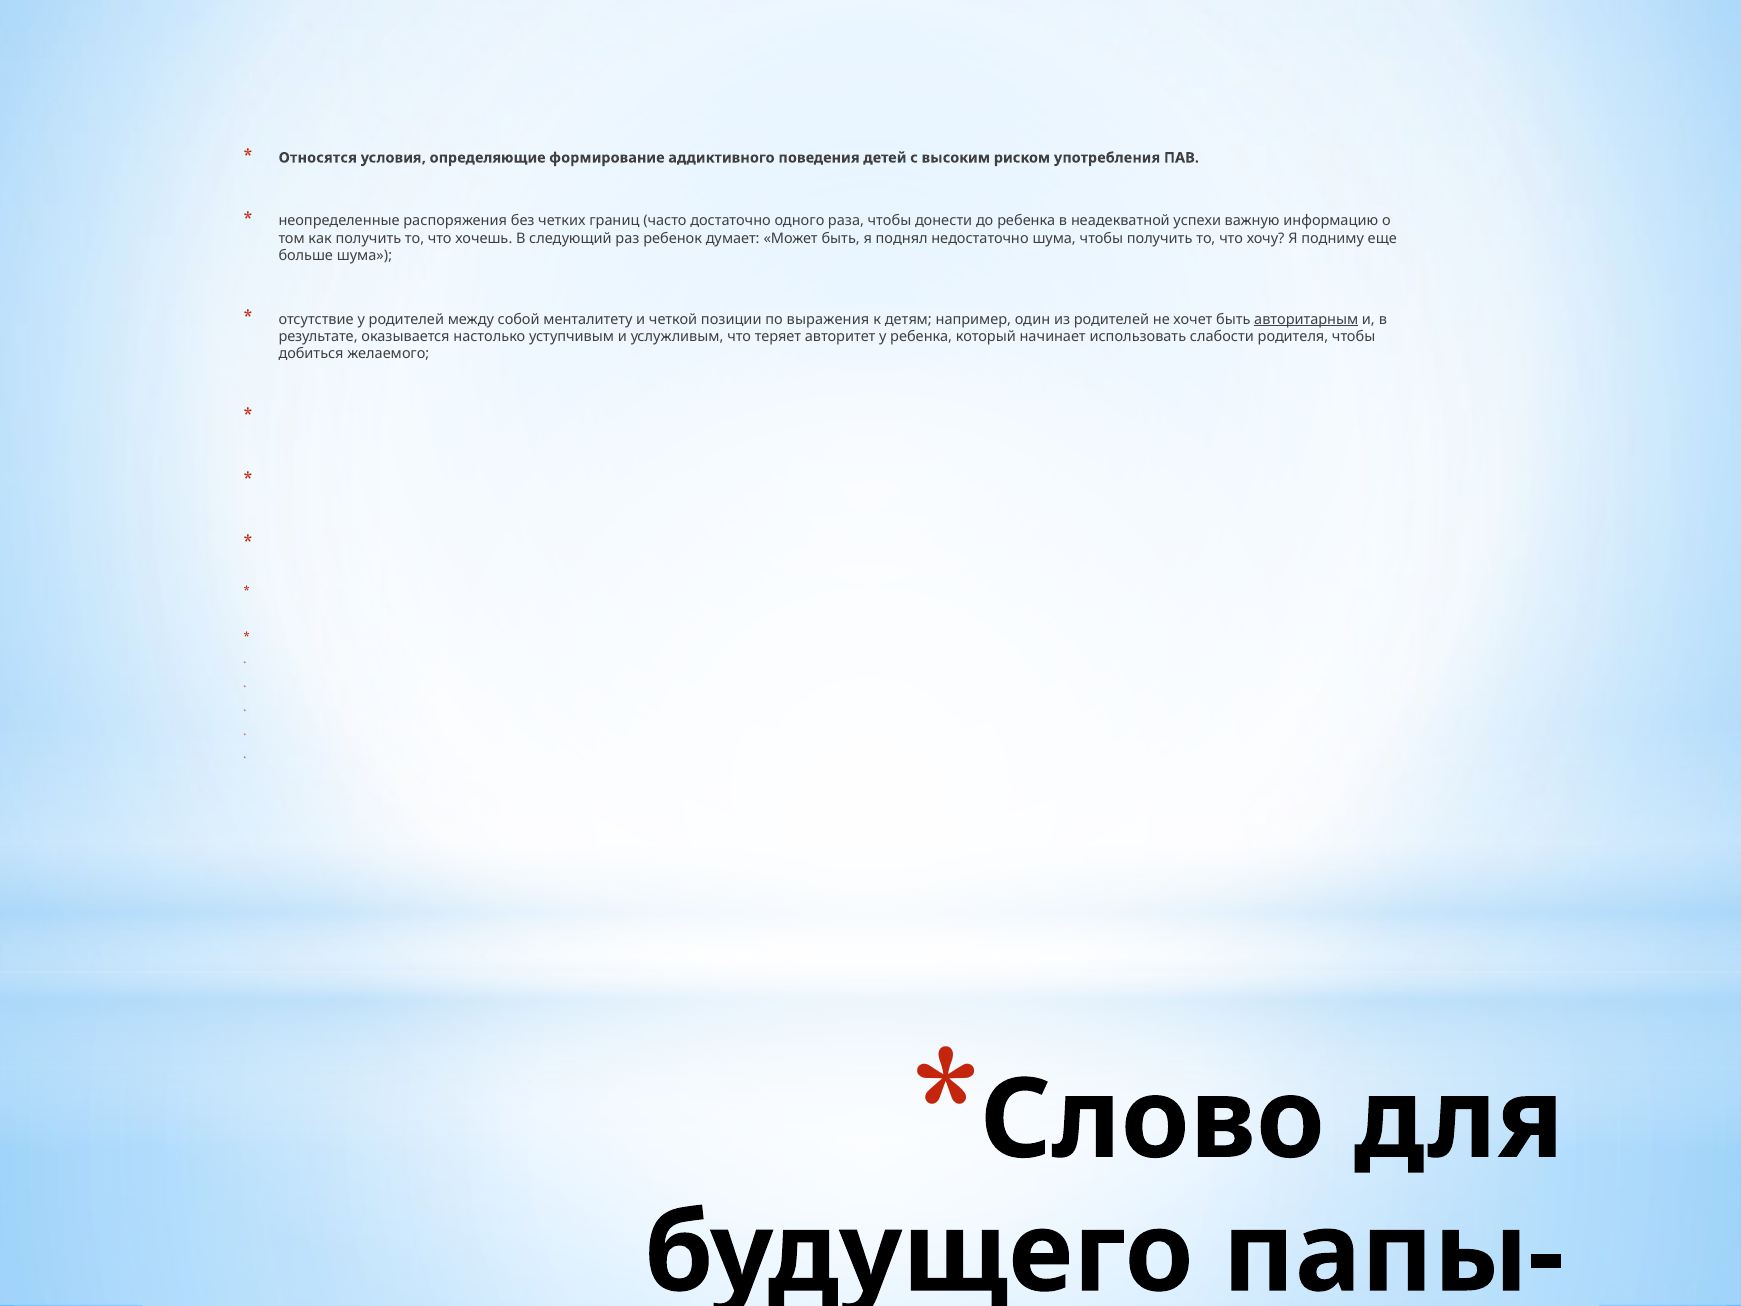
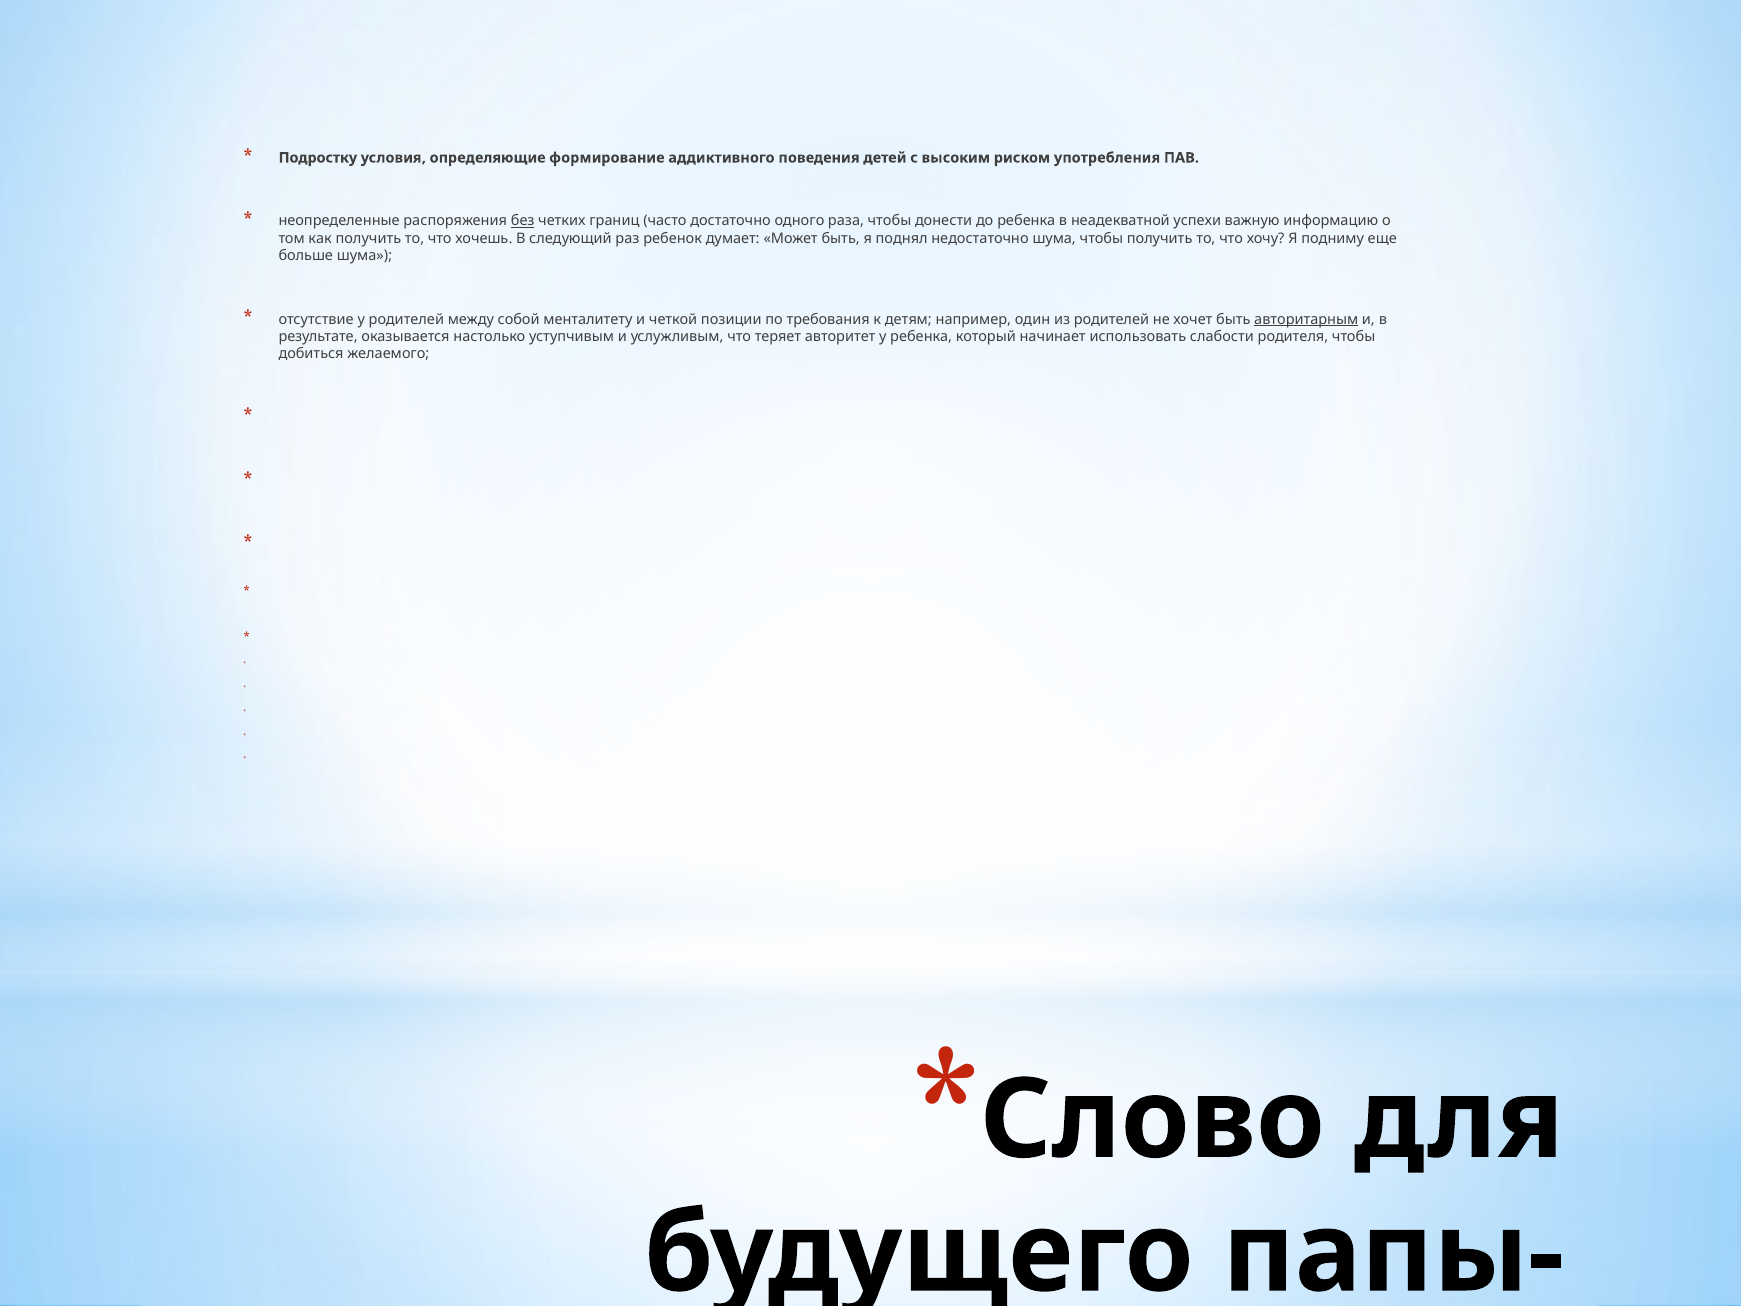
Относятся: Относятся -> Подростку
без underline: none -> present
выражения: выражения -> требования
